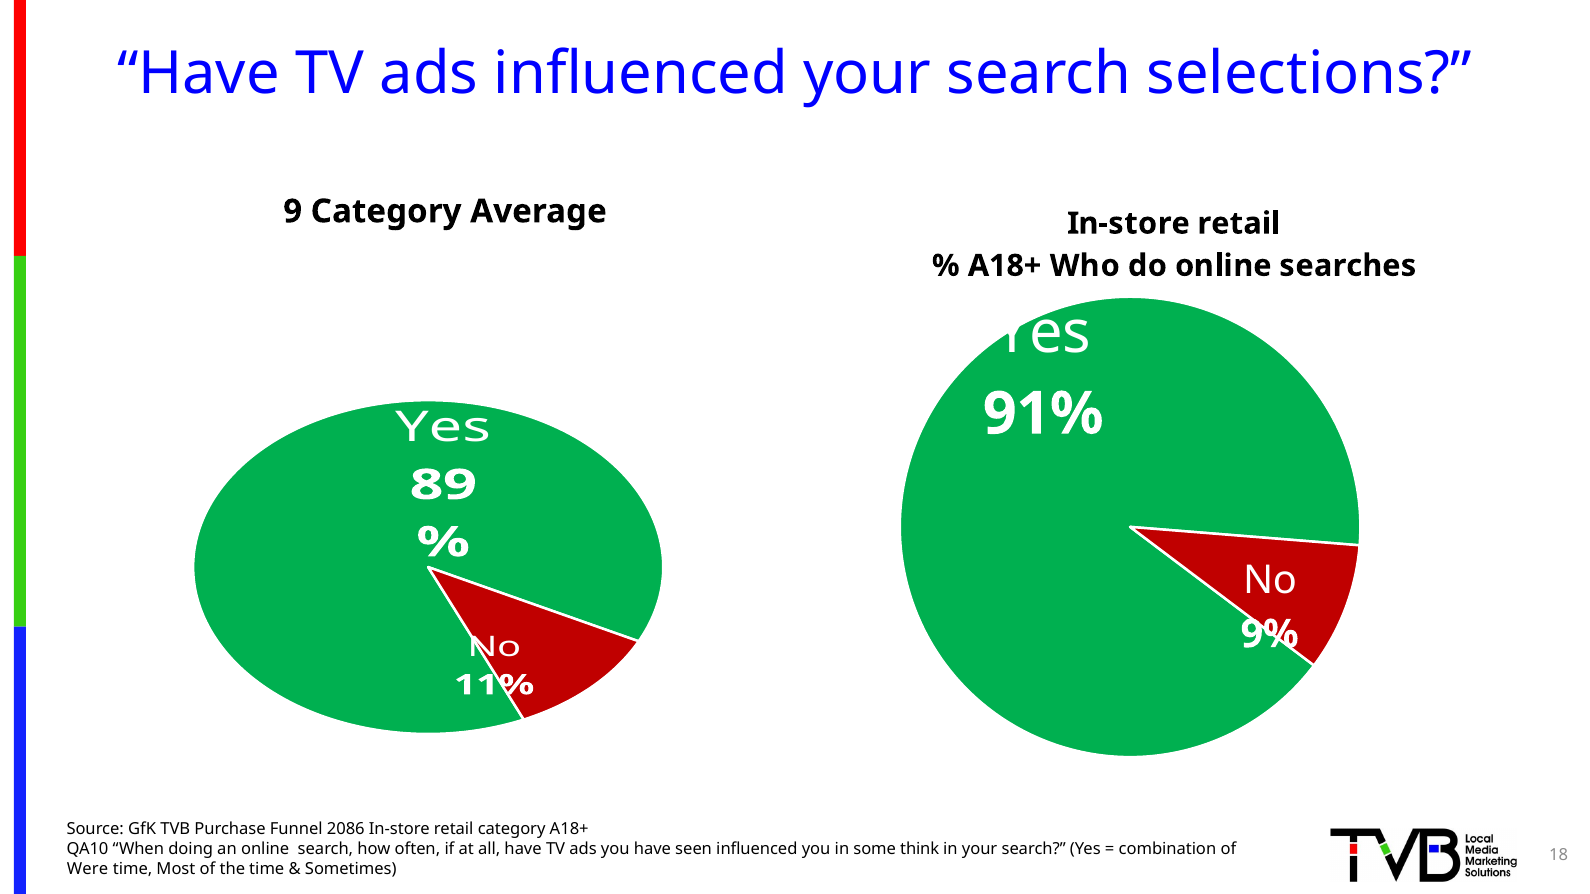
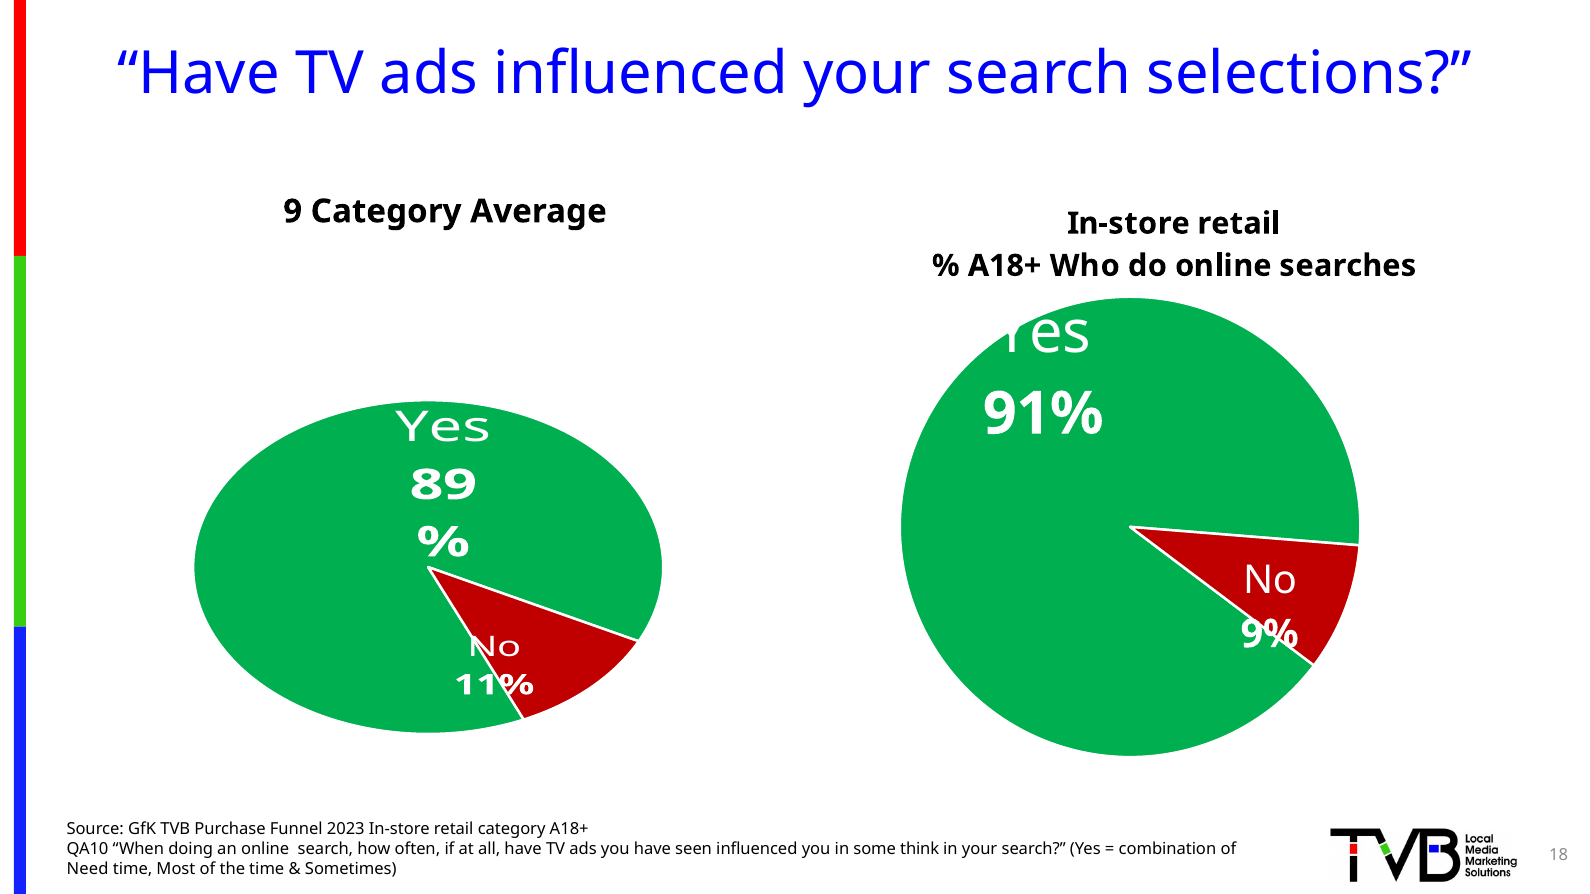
2086: 2086 -> 2023
Were: Were -> Need
